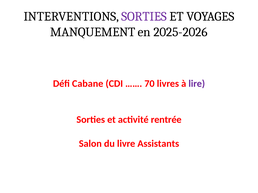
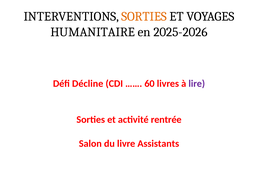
SORTIES at (144, 17) colour: purple -> orange
MANQUEMENT: MANQUEMENT -> HUMANITAIRE
Cabane: Cabane -> Décline
70: 70 -> 60
